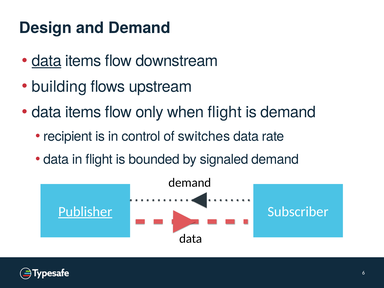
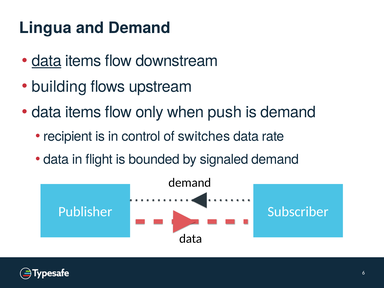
Design: Design -> Lingua
when flight: flight -> push
Publisher underline: present -> none
